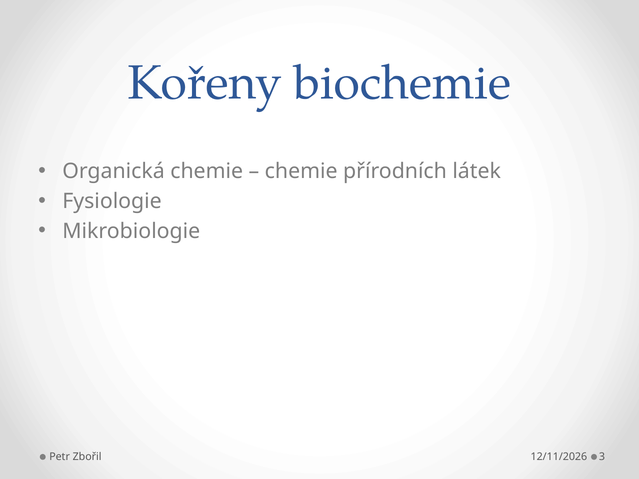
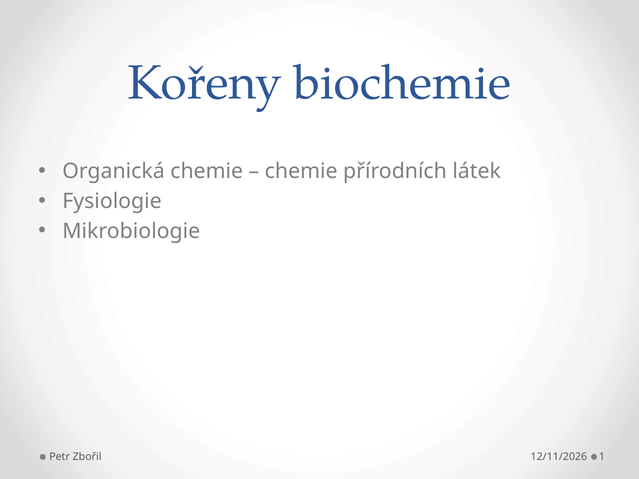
3: 3 -> 1
